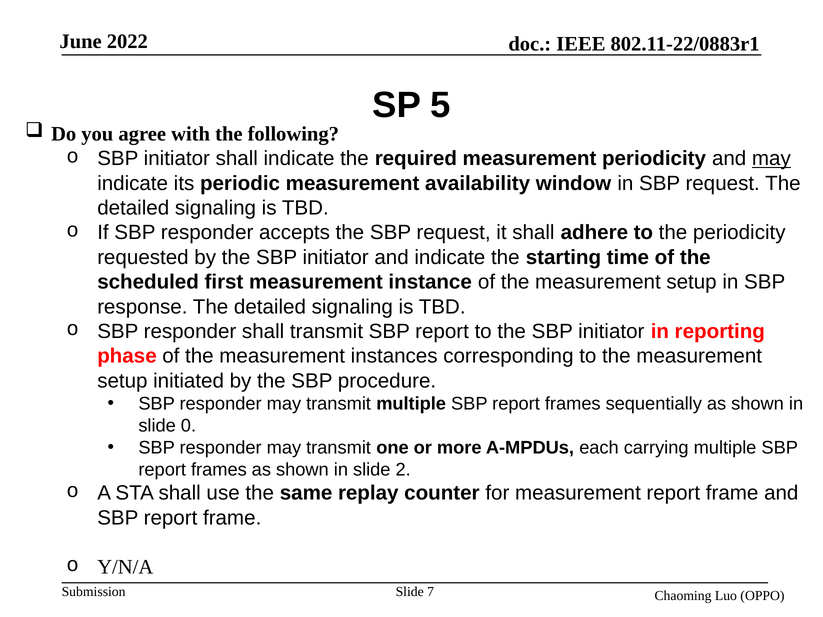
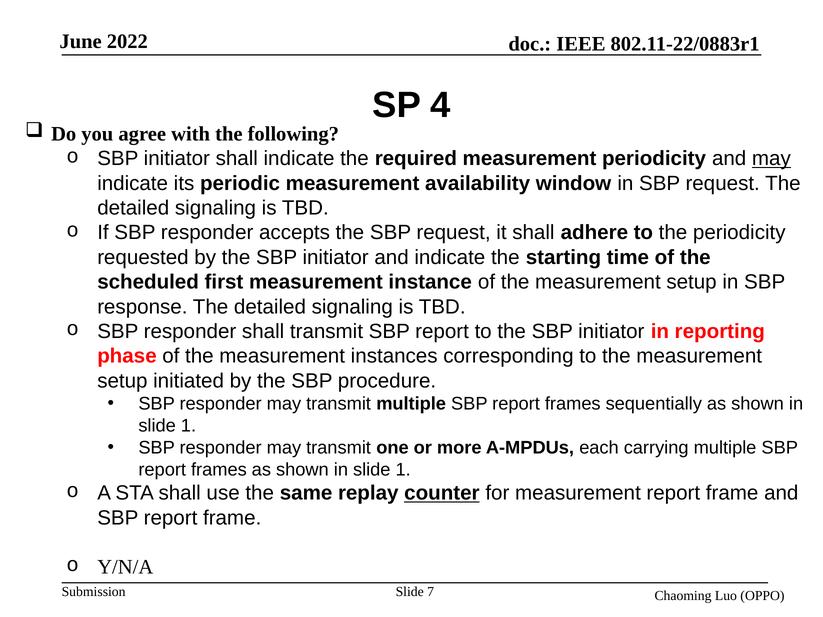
5: 5 -> 4
0 at (188, 426): 0 -> 1
2 at (403, 470): 2 -> 1
counter underline: none -> present
